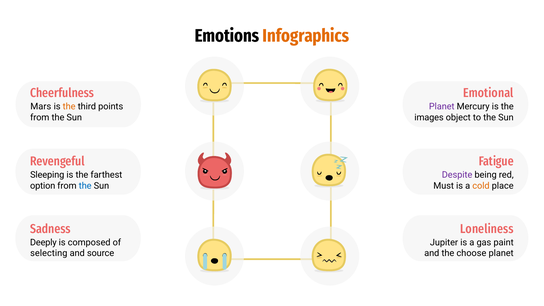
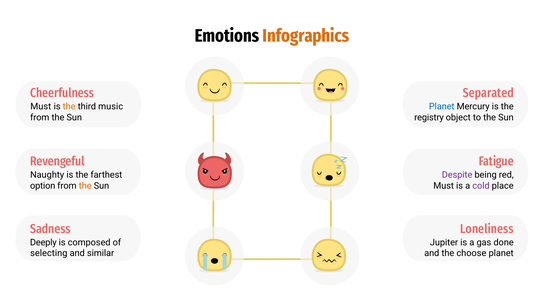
Emotional: Emotional -> Separated
Mars at (41, 107): Mars -> Must
points: points -> music
Planet at (442, 107) colour: purple -> blue
images: images -> registry
Sleeping: Sleeping -> Naughty
the at (85, 186) colour: blue -> orange
cold colour: orange -> purple
paint: paint -> done
source: source -> similar
